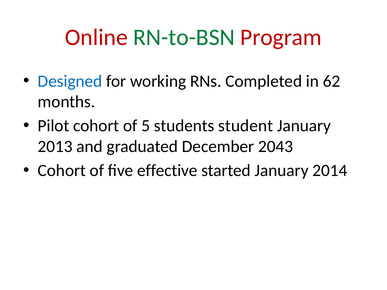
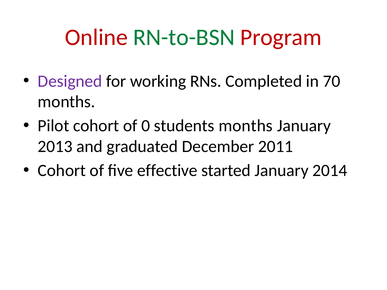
Designed colour: blue -> purple
62: 62 -> 70
5: 5 -> 0
students student: student -> months
2043: 2043 -> 2011
